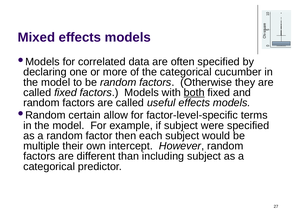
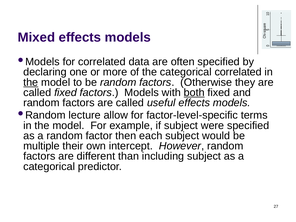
categorical cucumber: cucumber -> correlated
the at (31, 82) underline: none -> present
certain: certain -> lecture
